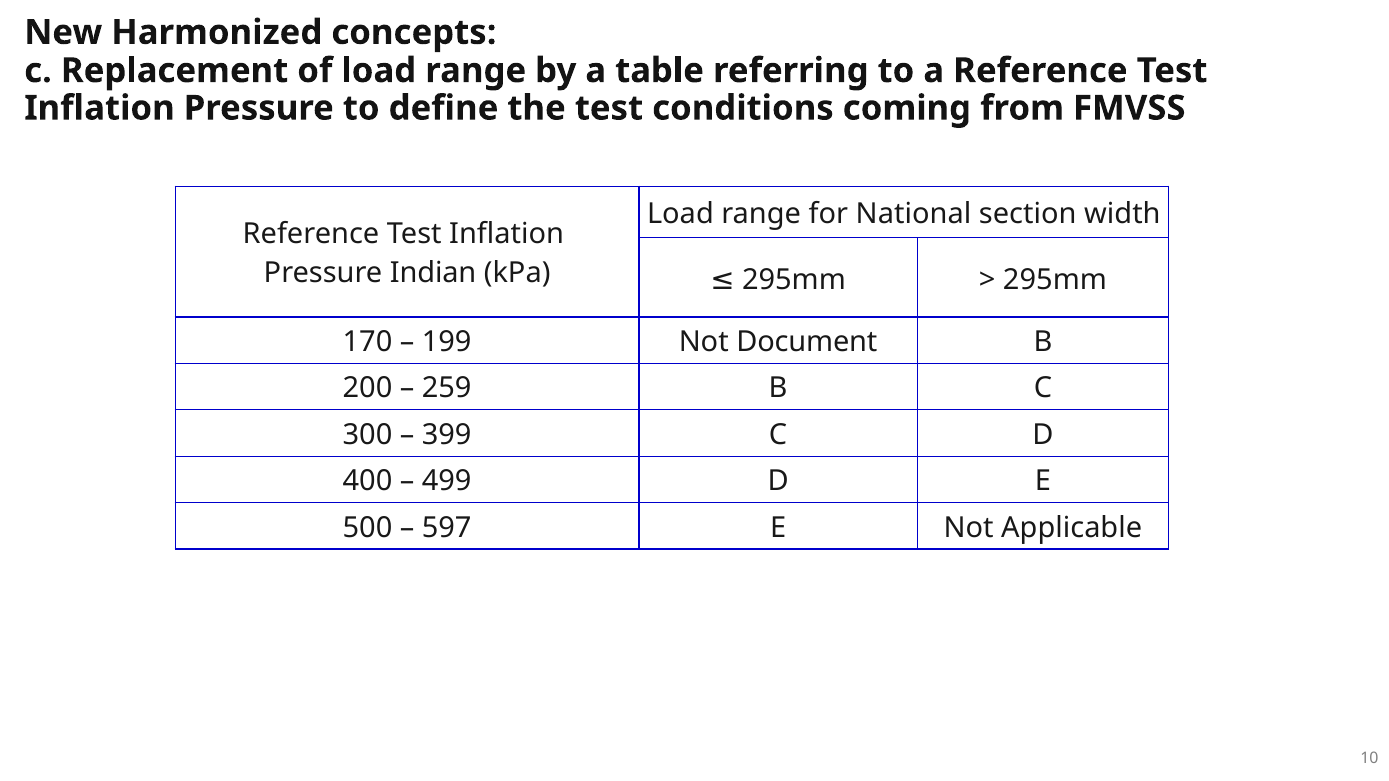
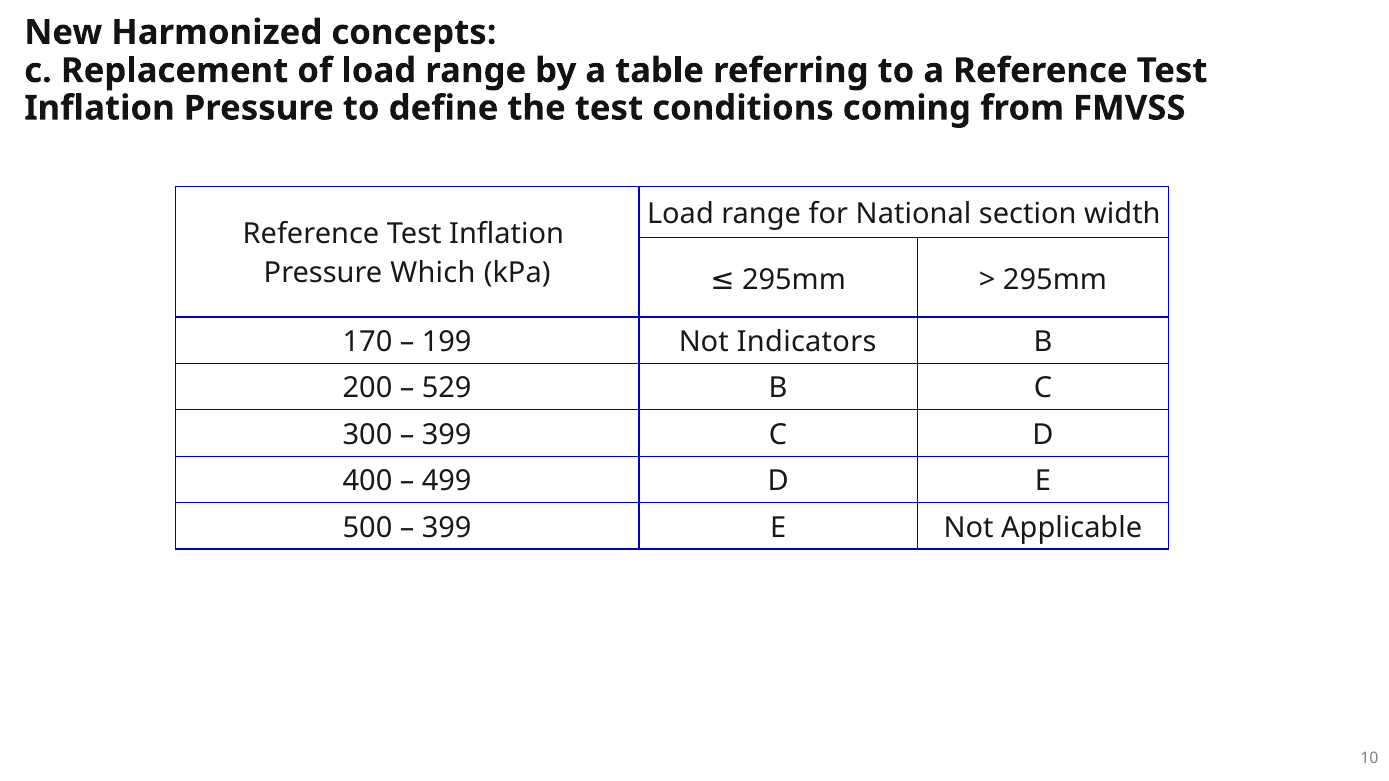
Indian: Indian -> Which
Document: Document -> Indicators
259: 259 -> 529
597 at (447, 528): 597 -> 399
